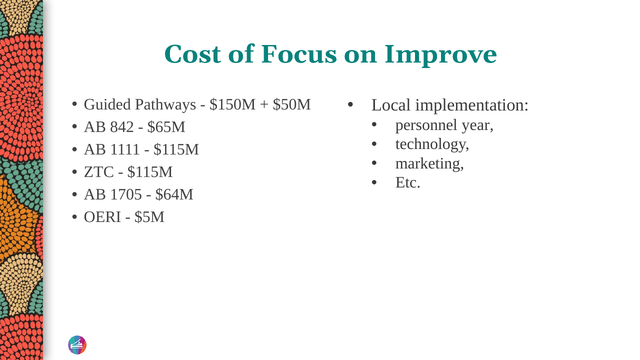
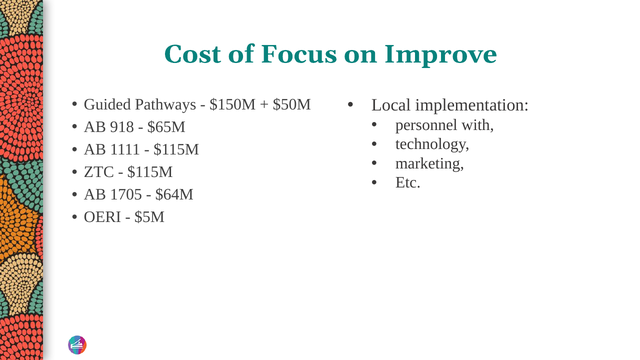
year: year -> with
842: 842 -> 918
